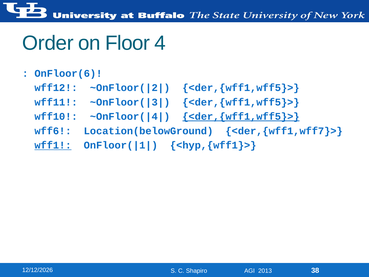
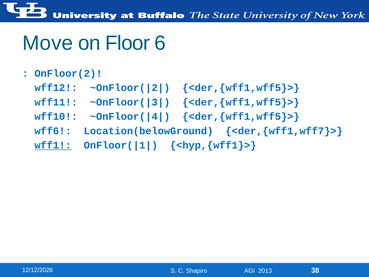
Order: Order -> Move
4: 4 -> 6
OnFloor(6: OnFloor(6 -> OnFloor(2
<der,{wff1,wff5}> at (241, 116) underline: present -> none
